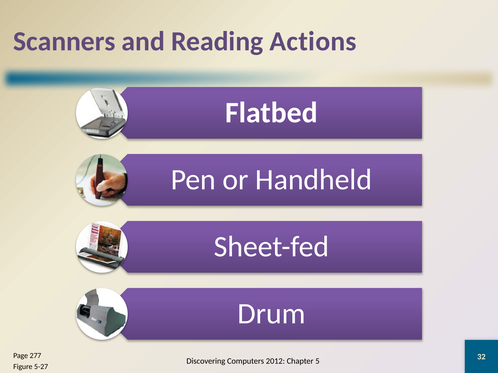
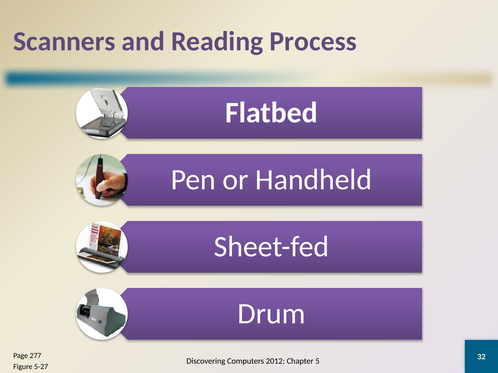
Actions: Actions -> Process
